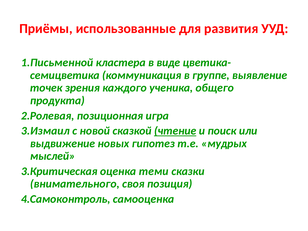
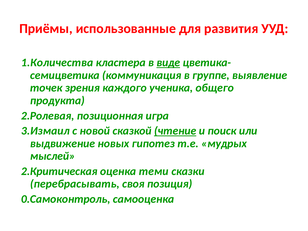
1.Письменной: 1.Письменной -> 1.Количества
виде underline: none -> present
3.Критическая: 3.Критическая -> 2.Критическая
внимательного: внимательного -> перебрасывать
4.Самоконтроль: 4.Самоконтроль -> 0.Самоконтроль
